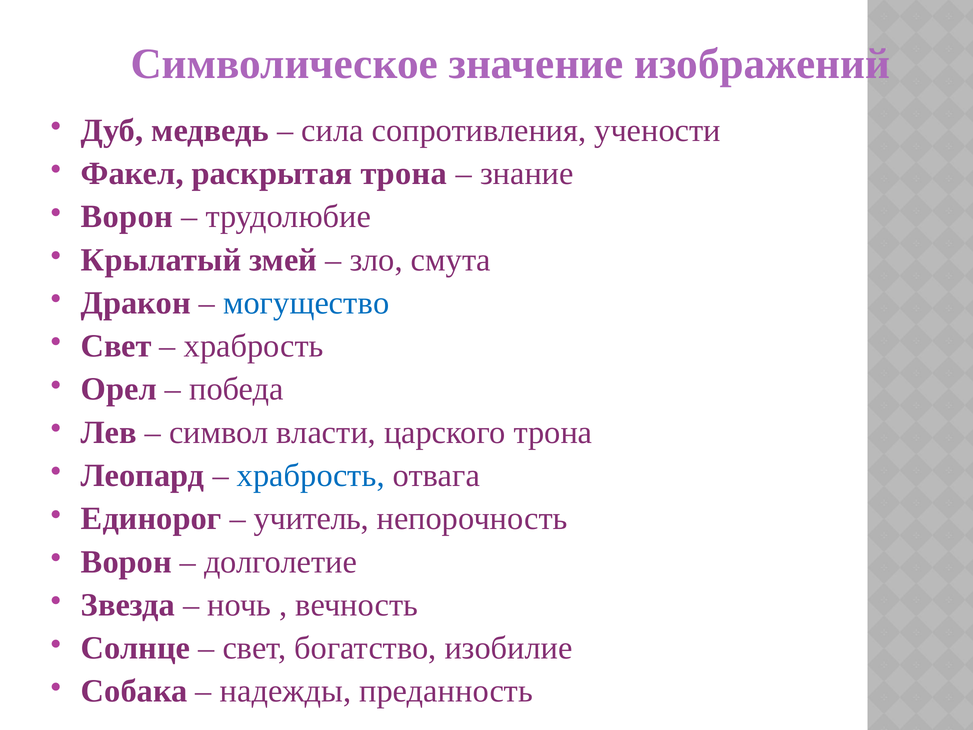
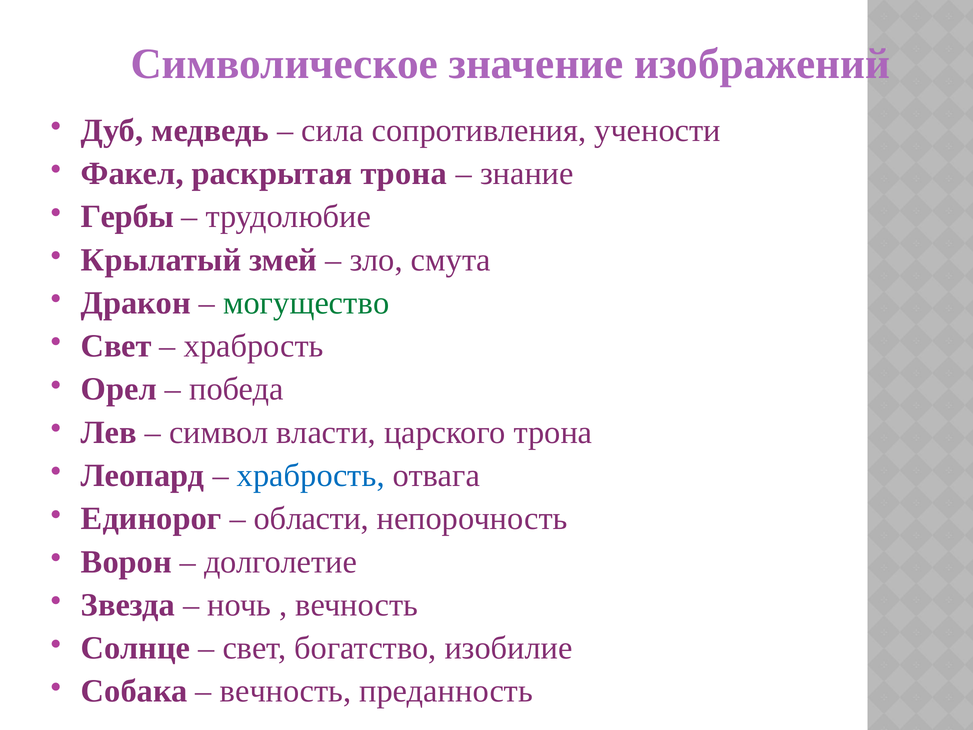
Ворон at (127, 217): Ворон -> Гербы
могущество colour: blue -> green
учитель: учитель -> области
надежды at (286, 691): надежды -> вечность
